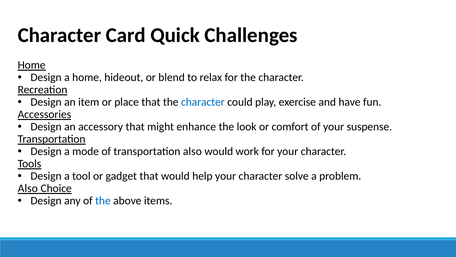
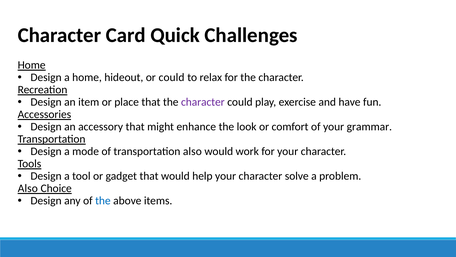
or blend: blend -> could
character at (203, 102) colour: blue -> purple
suspense: suspense -> grammar
